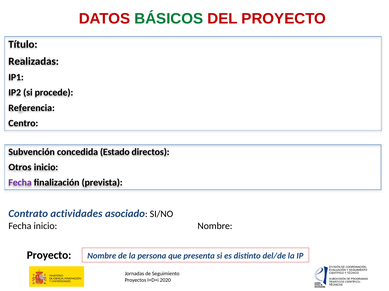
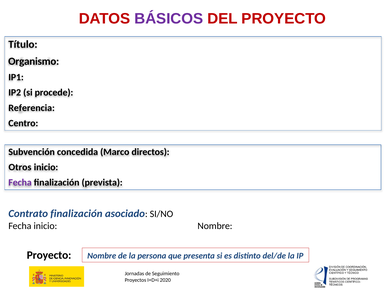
BÁSICOS colour: green -> purple
Realizadas: Realizadas -> Organismo
Estado: Estado -> Marco
Contrato actividades: actividades -> finalización
